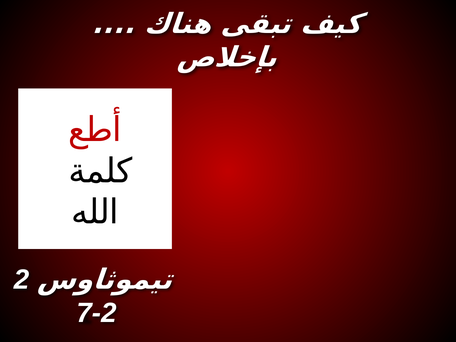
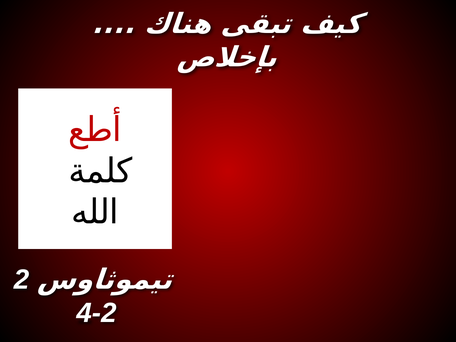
7-2: 7-2 -> 4-2
